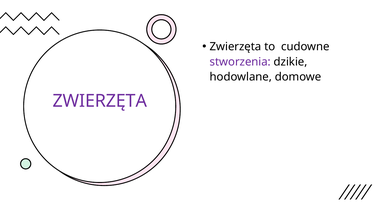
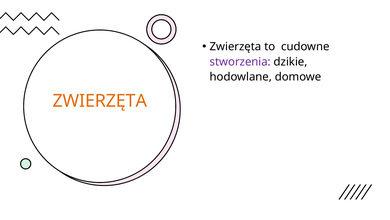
ZWIERZĘTA at (100, 101) colour: purple -> orange
